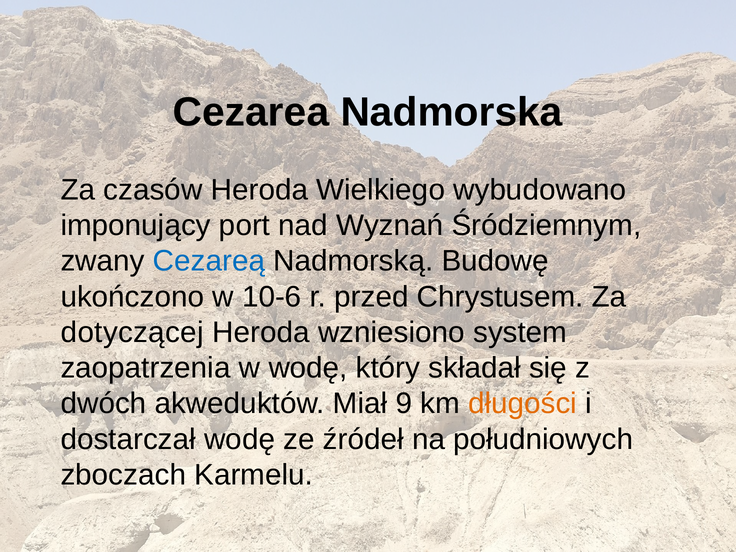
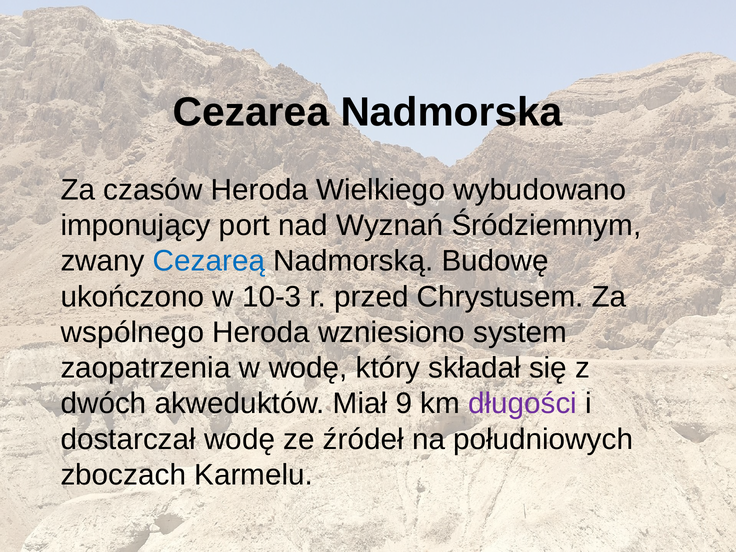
10-6: 10-6 -> 10-3
dotyczącej: dotyczącej -> wspólnego
długości colour: orange -> purple
